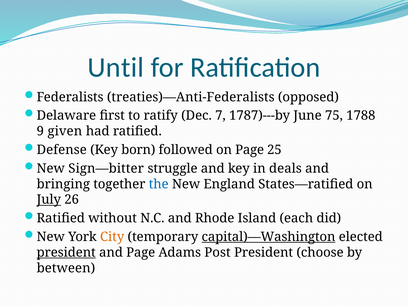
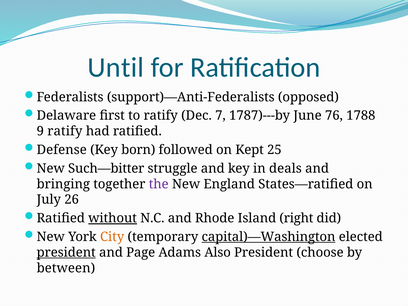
treaties)—Anti-Federalists: treaties)—Anti-Federalists -> support)—Anti-Federalists
75: 75 -> 76
9 given: given -> ratify
on Page: Page -> Kept
Sign—bitter: Sign—bitter -> Such—bitter
the colour: blue -> purple
July underline: present -> none
without underline: none -> present
each: each -> right
Post: Post -> Also
